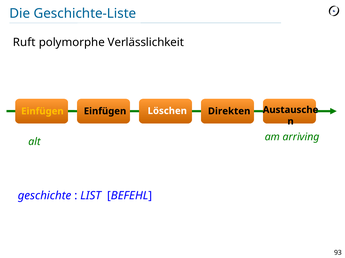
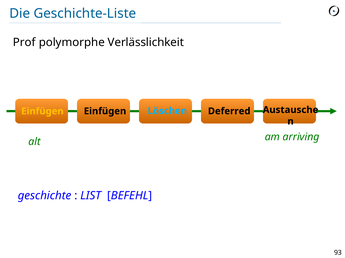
Ruft: Ruft -> Prof
Löschen colour: white -> light blue
Direkten: Direkten -> Deferred
